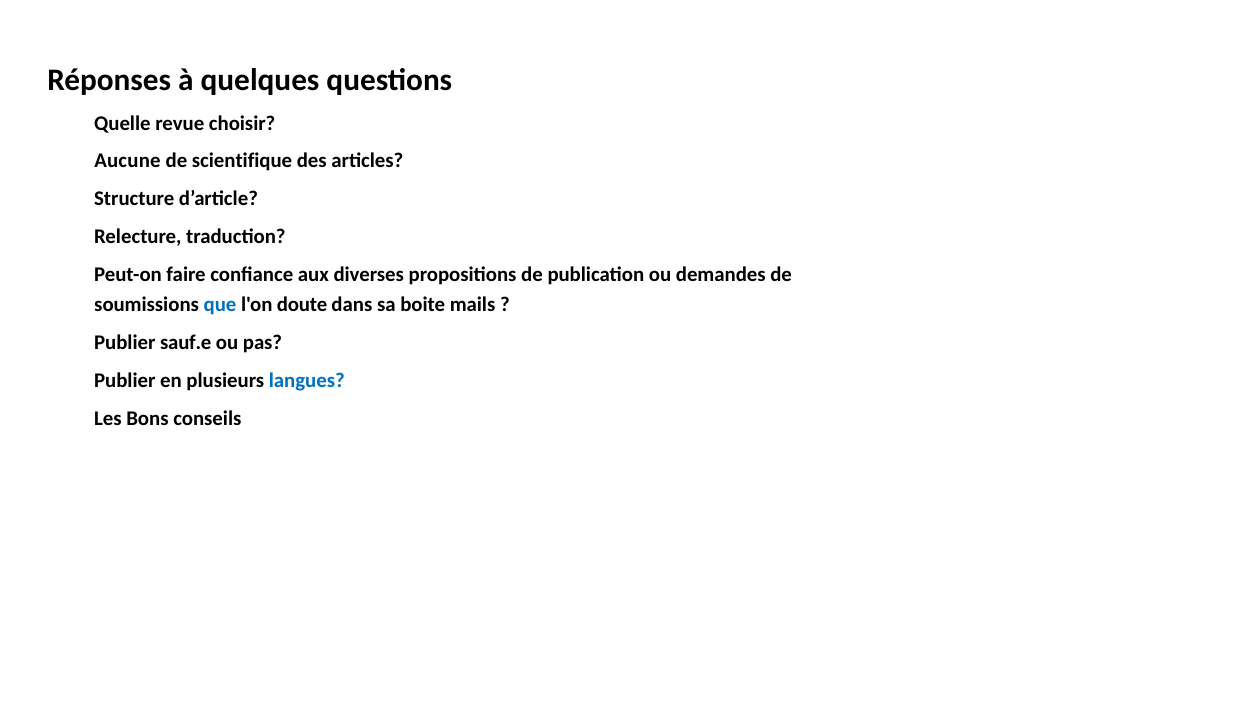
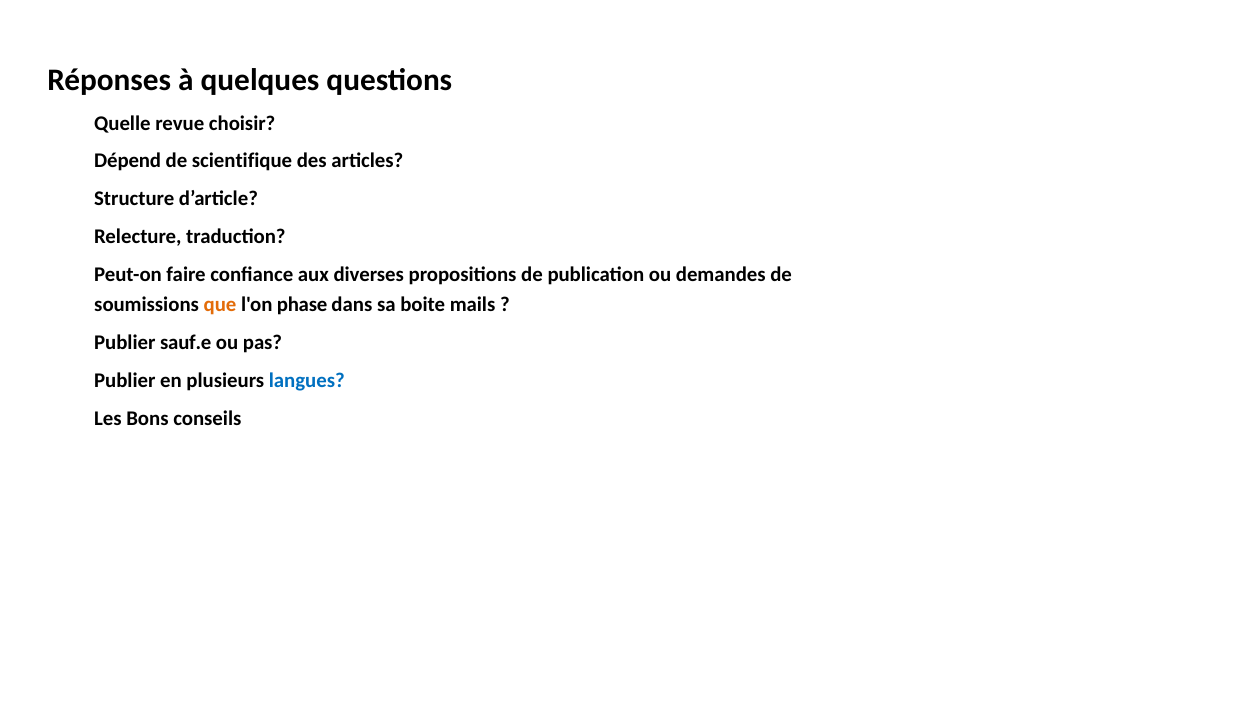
Aucune: Aucune -> Dépend
que colour: blue -> orange
doute: doute -> phase
